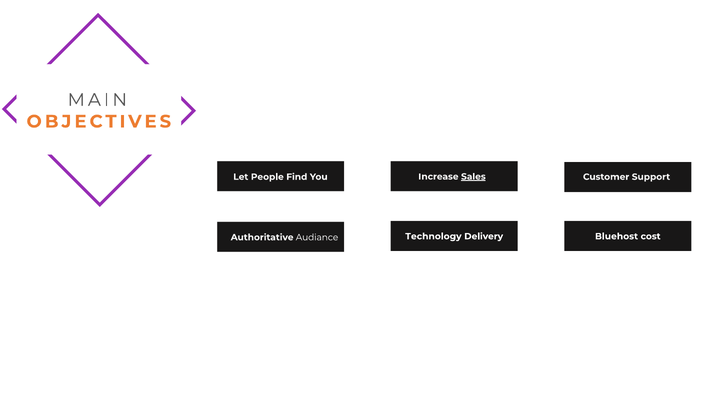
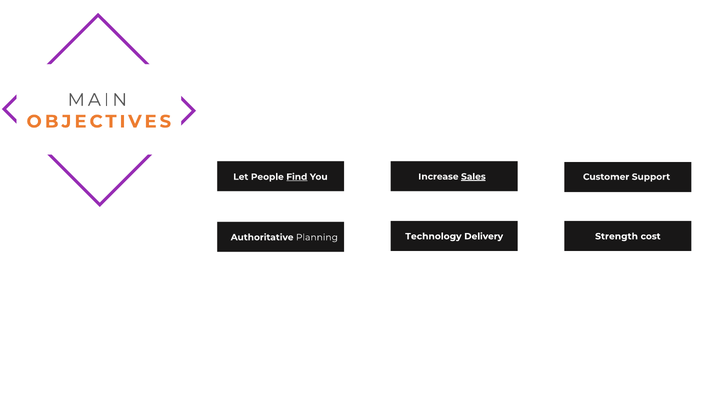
Find underline: none -> present
Bluehost: Bluehost -> Strength
Audiance: Audiance -> Planning
